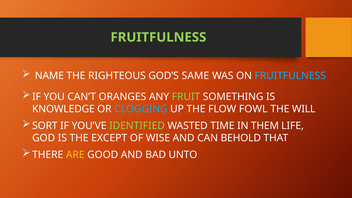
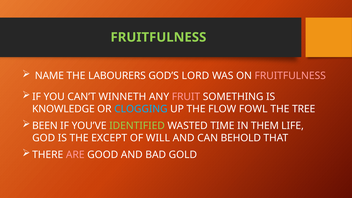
RIGHTEOUS: RIGHTEOUS -> LABOURERS
SAME: SAME -> LORD
FRUITFULNESS at (290, 76) colour: light blue -> pink
ORANGES: ORANGES -> WINNETH
FRUIT colour: light green -> pink
WILL: WILL -> TREE
SORT: SORT -> BEEN
WISE: WISE -> WILL
ARE colour: yellow -> pink
UNTO: UNTO -> GOLD
